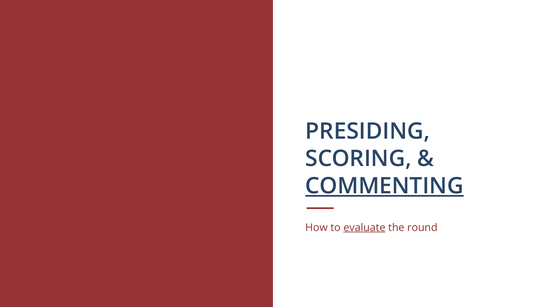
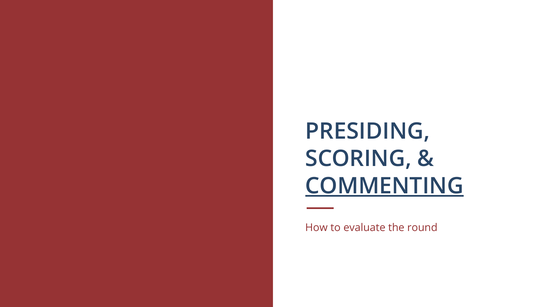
evaluate underline: present -> none
